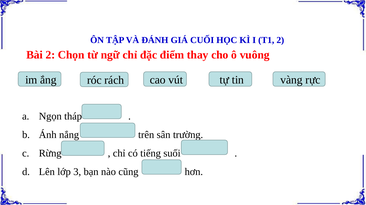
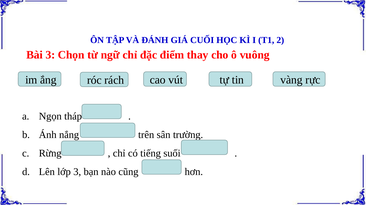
Bài 2: 2 -> 3
